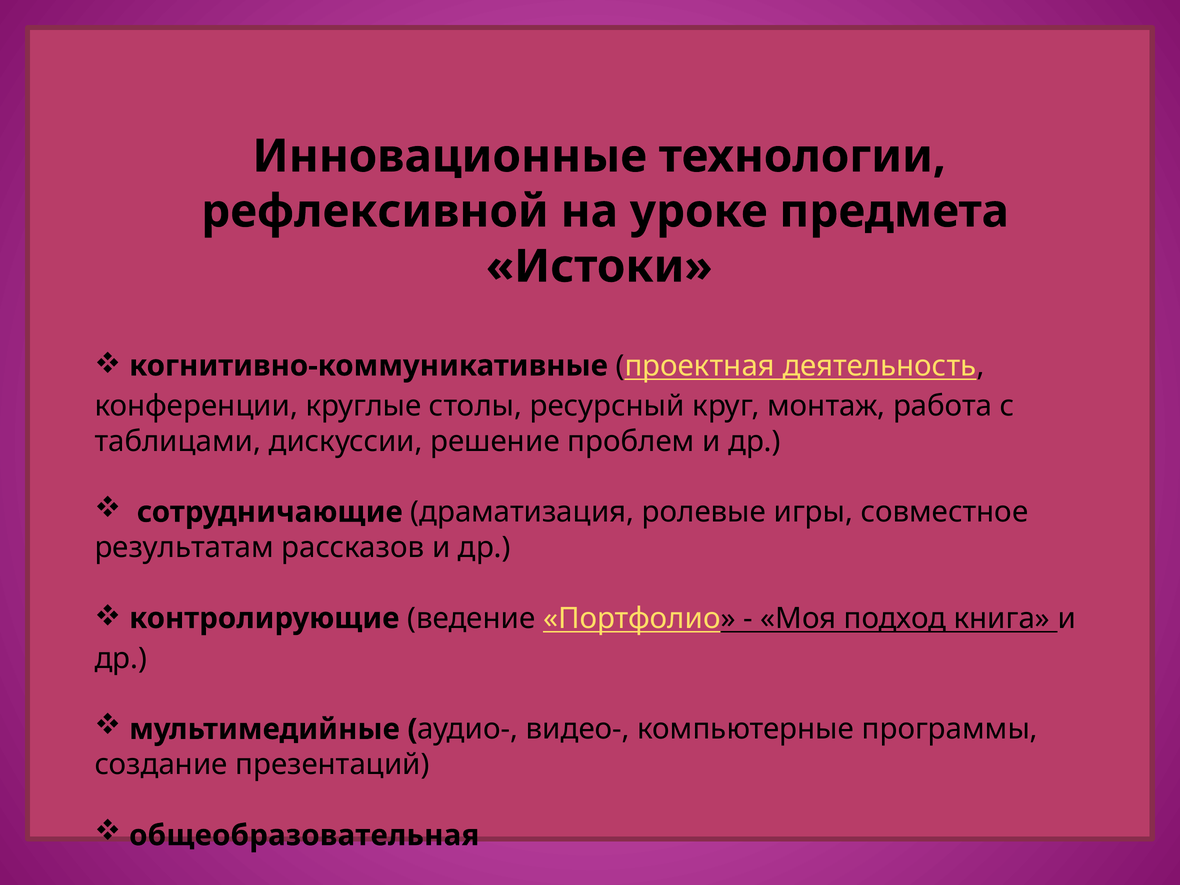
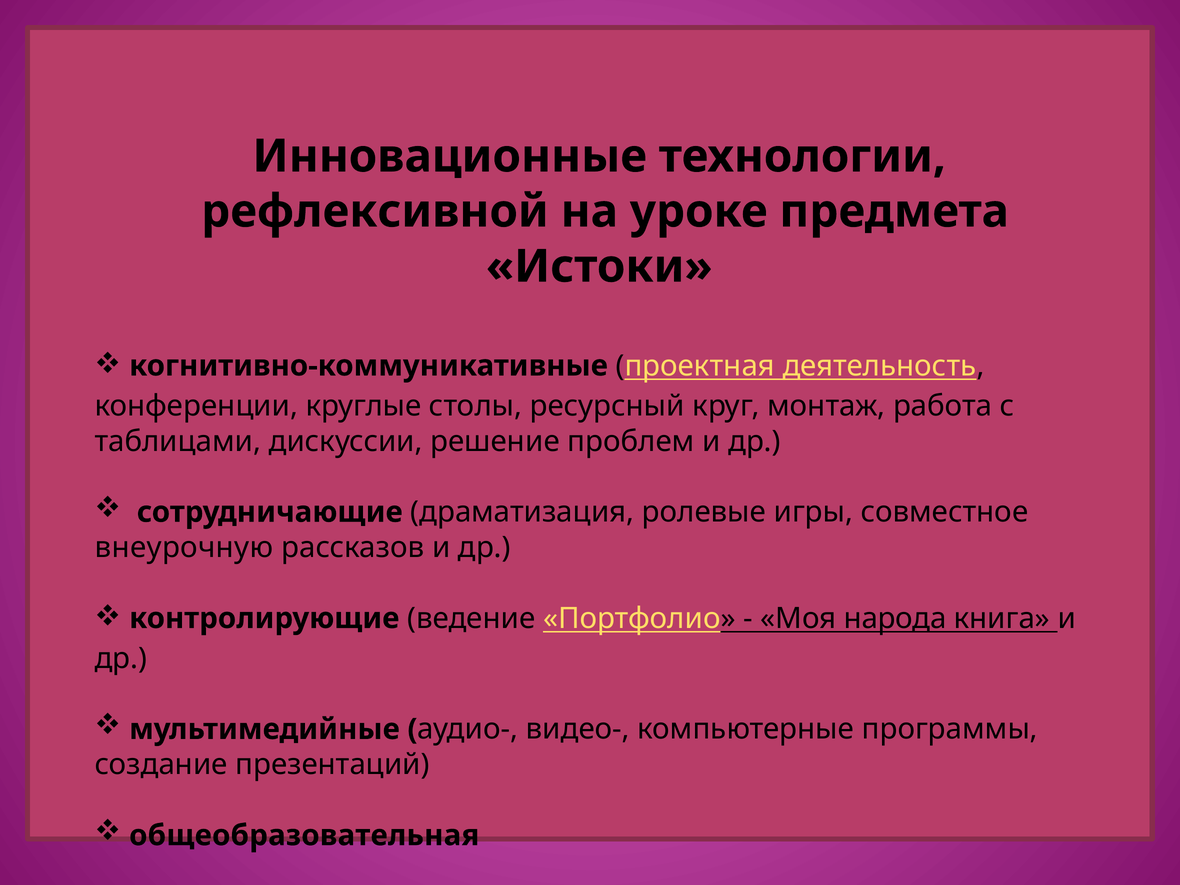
результатам at (184, 548): результатам -> внеурочную
подход: подход -> народа
